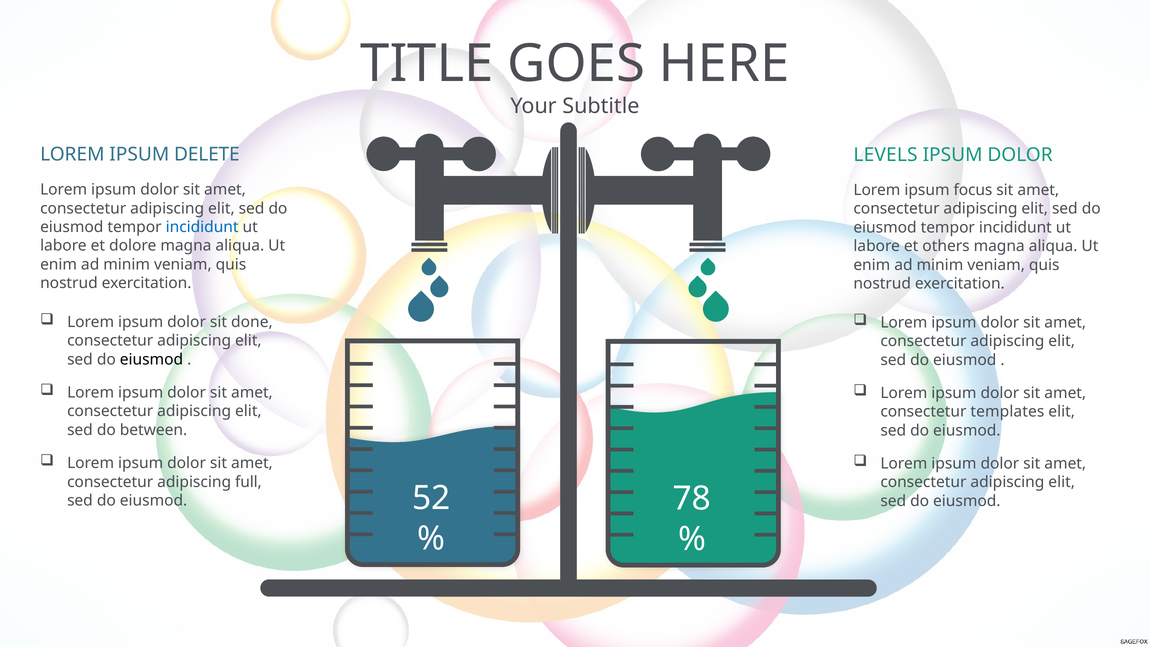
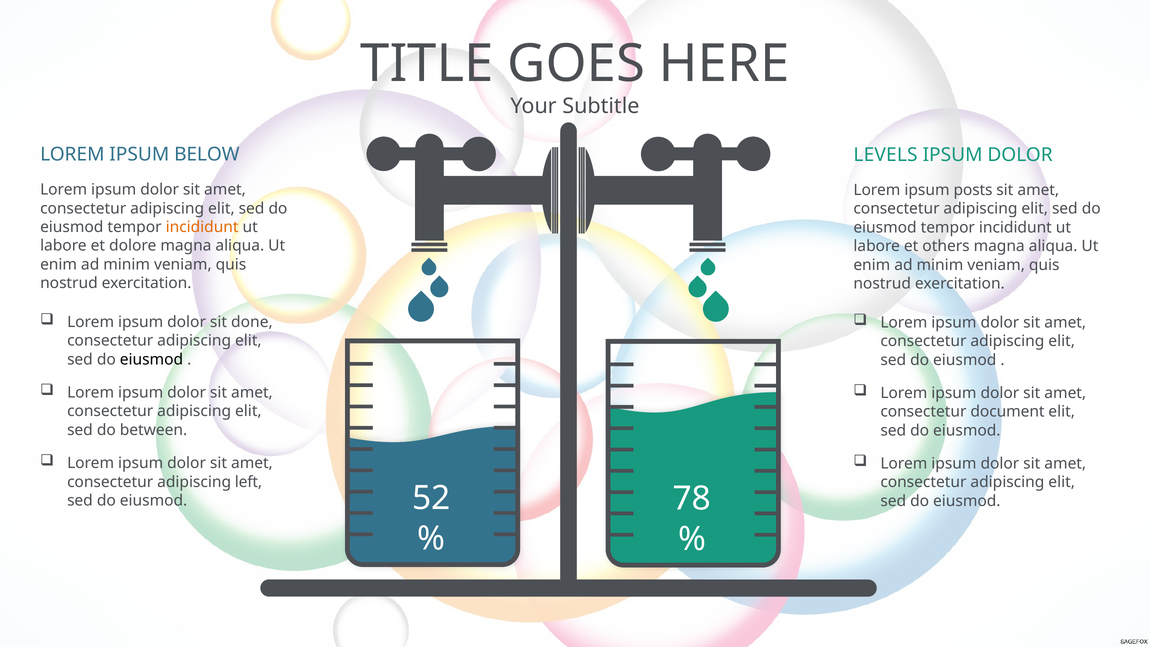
DELETE: DELETE -> BELOW
focus: focus -> posts
incididunt at (202, 227) colour: blue -> orange
templates: templates -> document
full: full -> left
